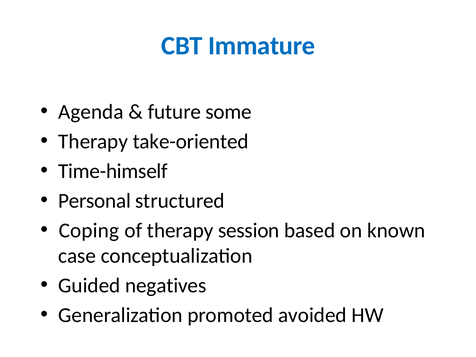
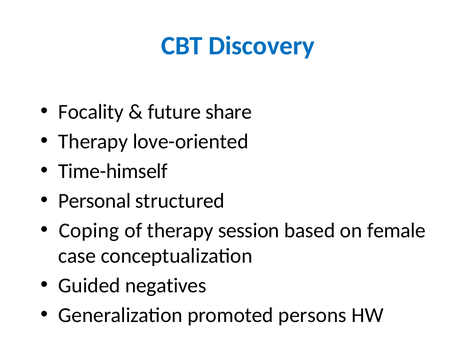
Immature: Immature -> Discovery
Agenda: Agenda -> Focality
some: some -> share
take-oriented: take-oriented -> love-oriented
known: known -> female
avoided: avoided -> persons
